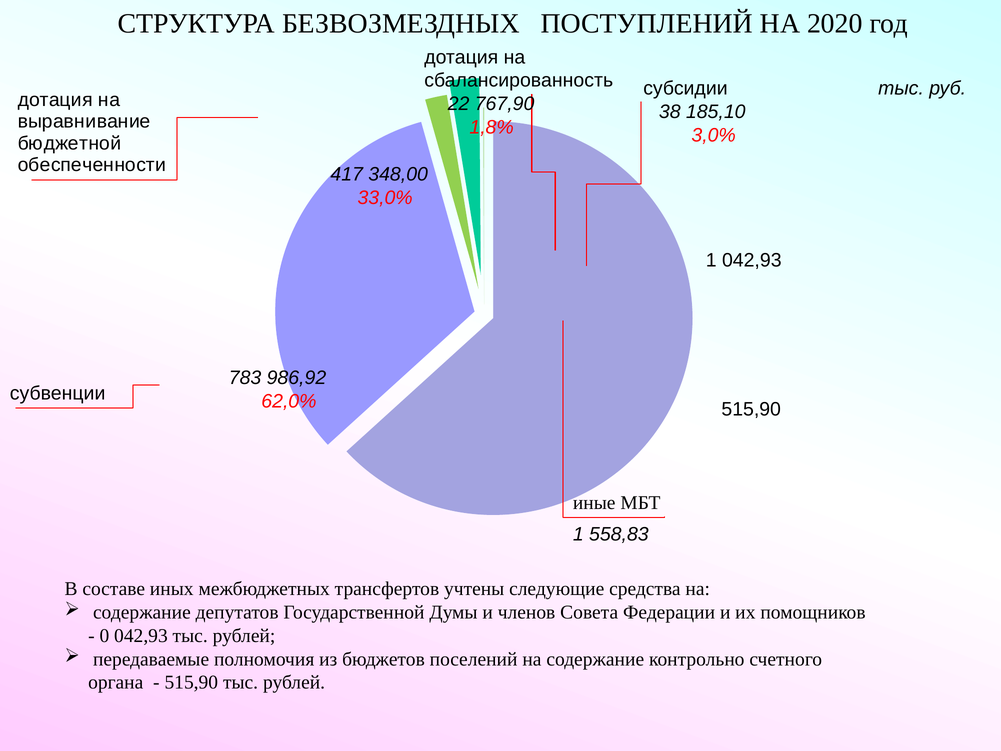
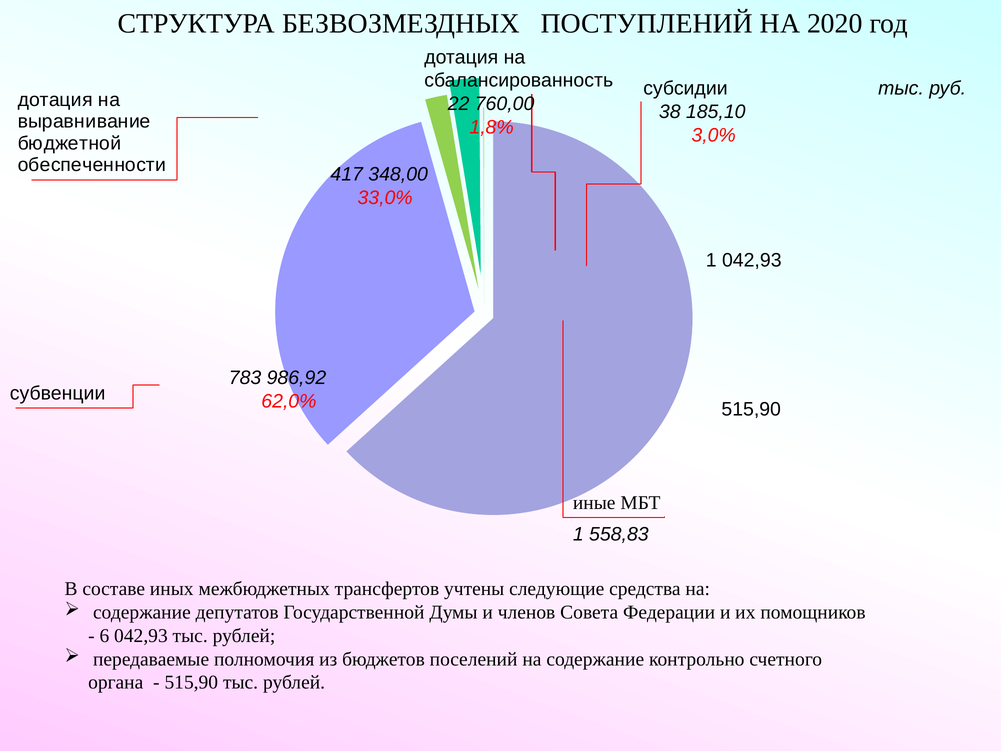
767,90: 767,90 -> 760,00
0: 0 -> 6
